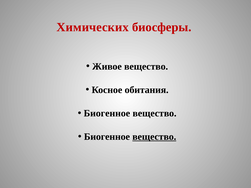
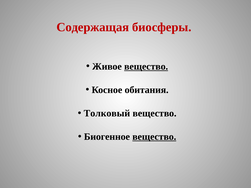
Химических: Химических -> Содержащая
вещество at (146, 67) underline: none -> present
Биогенное at (107, 113): Биогенное -> Толковый
